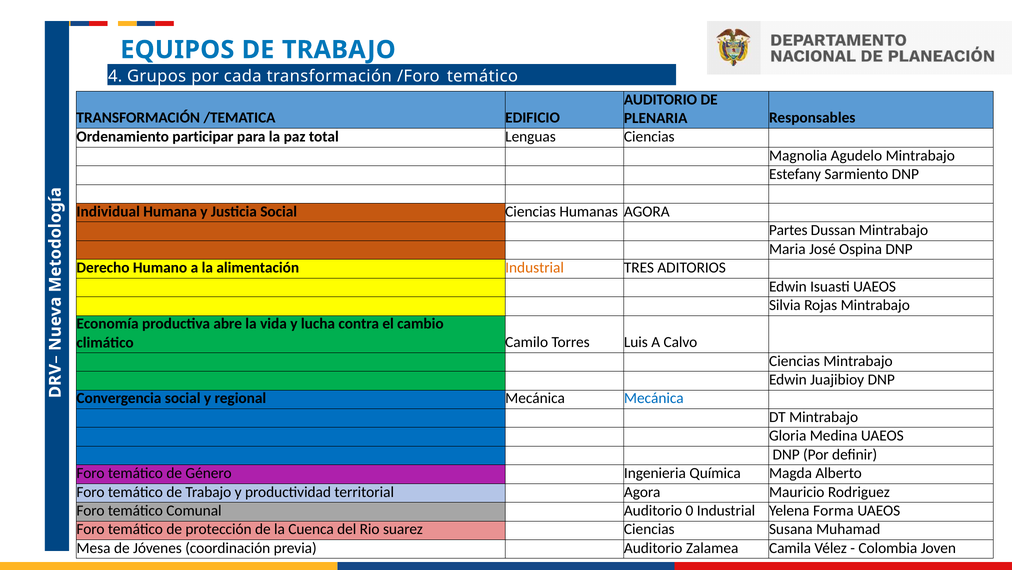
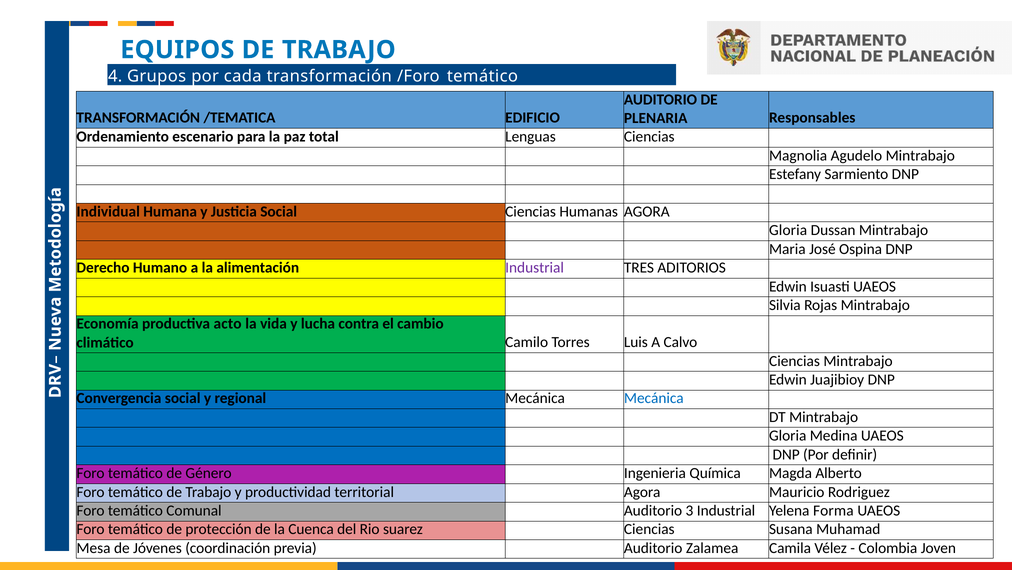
participar: participar -> escenario
Partes at (788, 230): Partes -> Gloria
Industrial at (535, 267) colour: orange -> purple
abre: abre -> acto
0: 0 -> 3
